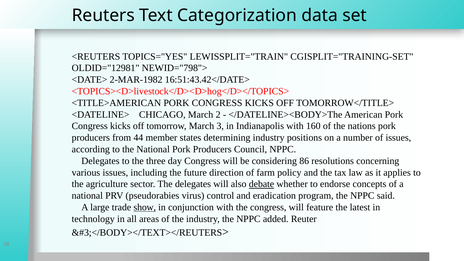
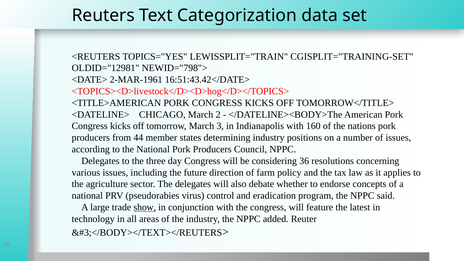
2-MAR-1982: 2-MAR-1982 -> 2-MAR-1961
86: 86 -> 36
debate underline: present -> none
